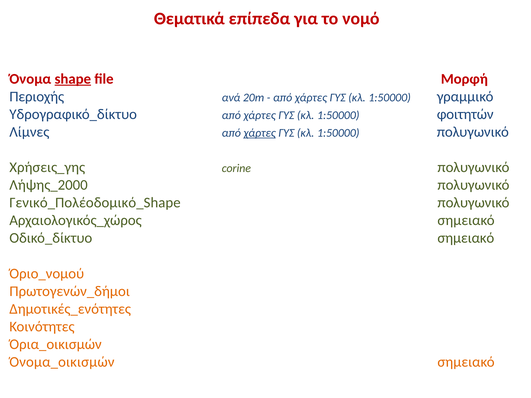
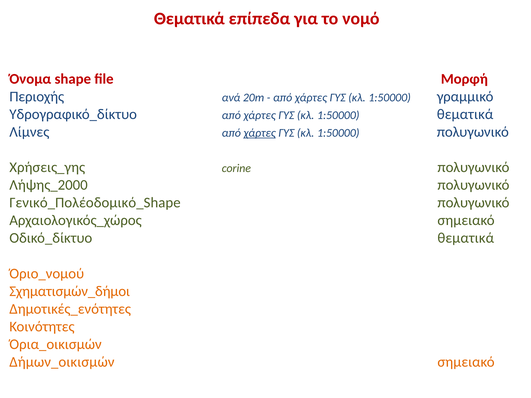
shape underline: present -> none
1:50000 φοιτητών: φοιτητών -> θεματικά
Οδικό_δίκτυο σημειακό: σημειακό -> θεματικά
Πρωτογενών_δήμοι: Πρωτογενών_δήμοι -> Σχηματισμών_δήμοι
Όνομα_οικισμών: Όνομα_οικισμών -> Δήμων_οικισμών
